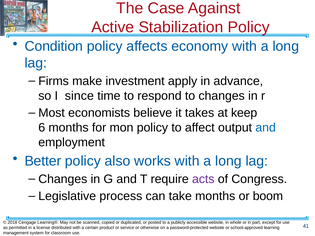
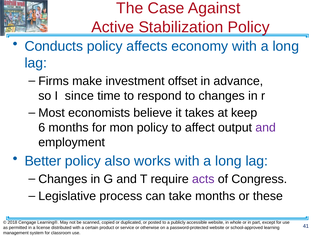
Condition: Condition -> Conducts
apply: apply -> offset
and at (266, 128) colour: blue -> purple
boom: boom -> these
